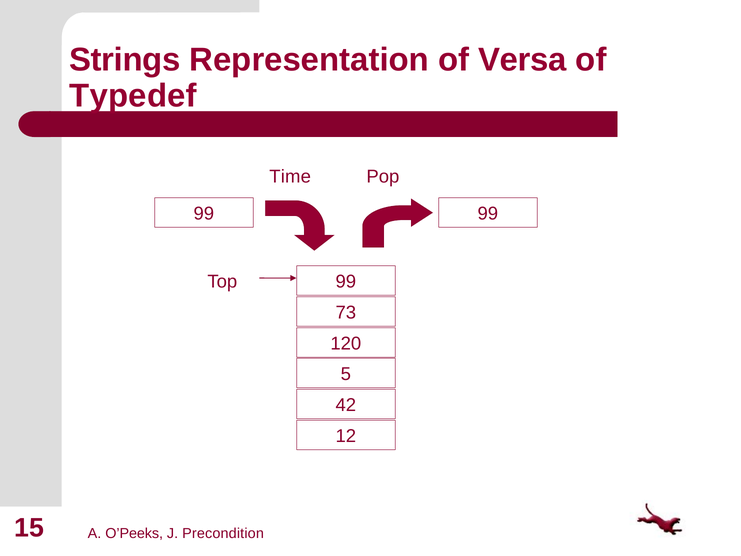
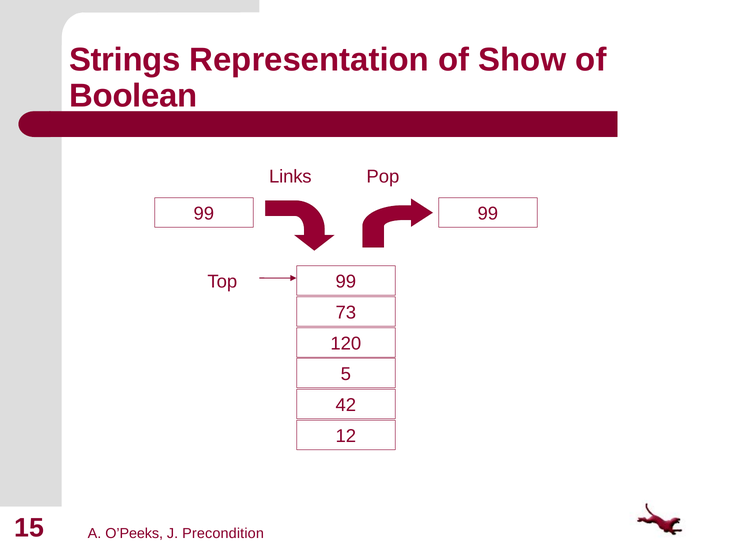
Versa: Versa -> Show
Typedef: Typedef -> Boolean
Time: Time -> Links
